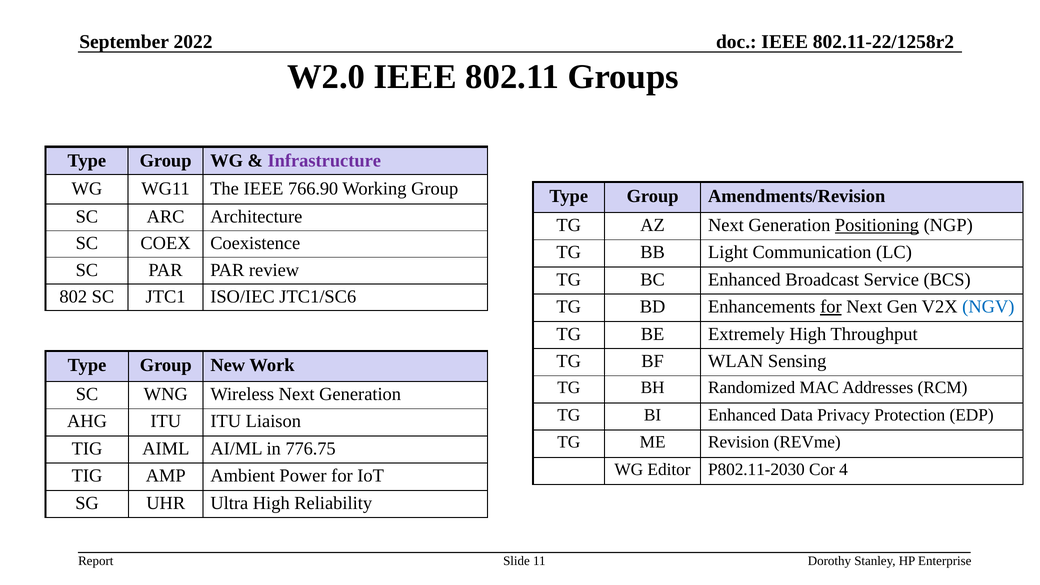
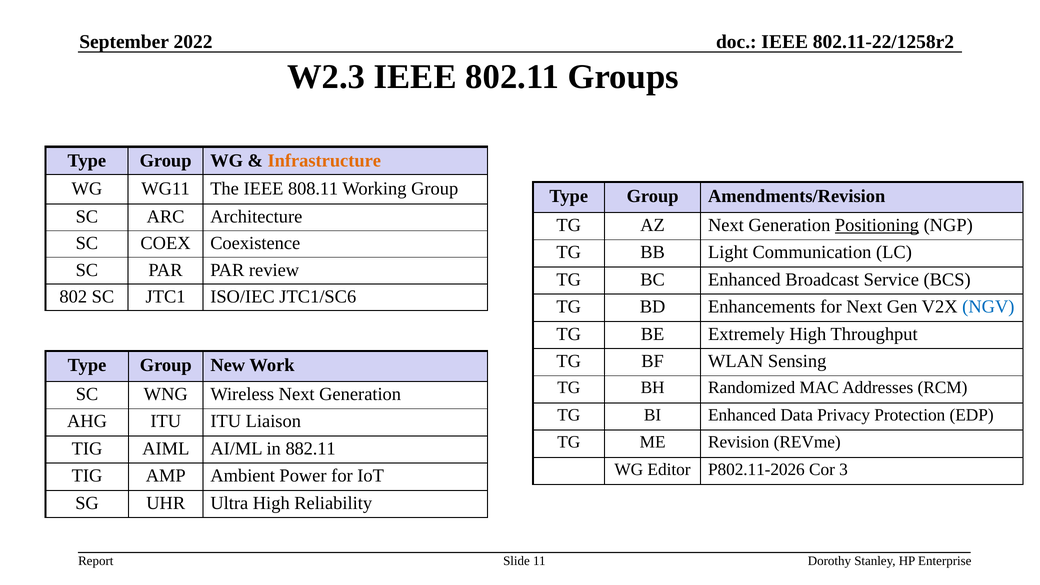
W2.0: W2.0 -> W2.3
Infrastructure colour: purple -> orange
766.90: 766.90 -> 808.11
for at (831, 307) underline: present -> none
776.75: 776.75 -> 882.11
P802.11-2030: P802.11-2030 -> P802.11-2026
4: 4 -> 3
